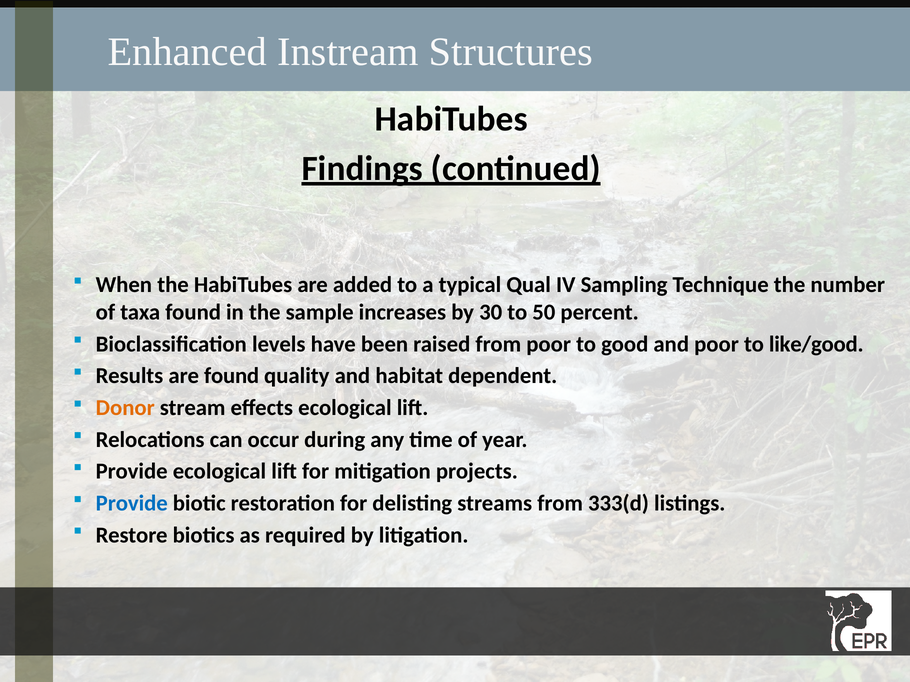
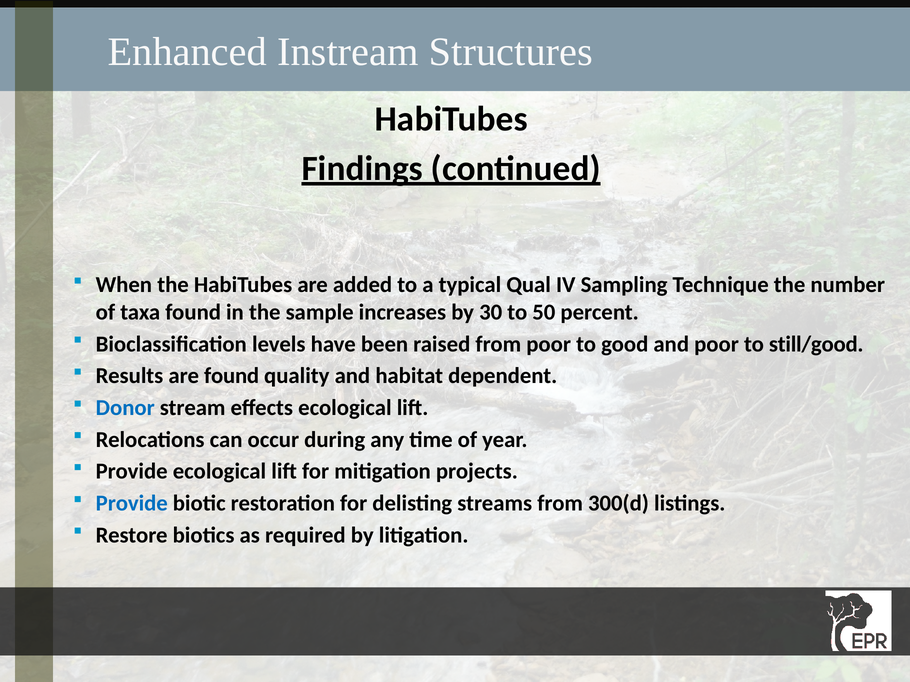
like/good: like/good -> still/good
Donor colour: orange -> blue
333(d: 333(d -> 300(d
